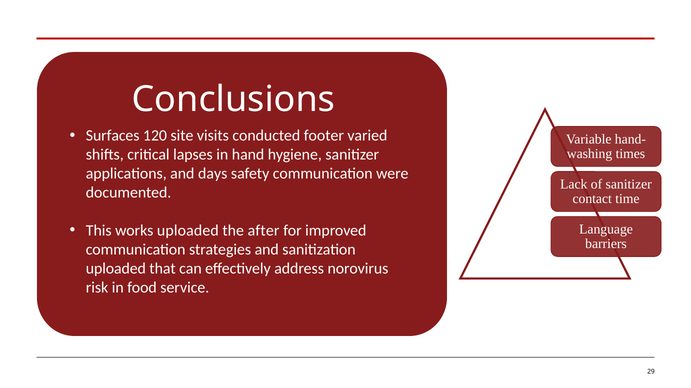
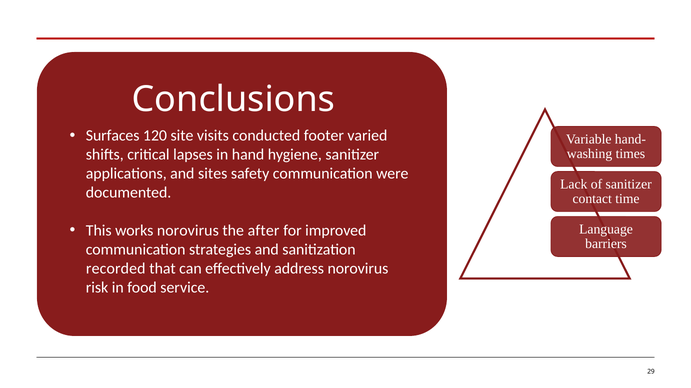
days: days -> sites
works uploaded: uploaded -> norovirus
uploaded at (116, 269): uploaded -> recorded
